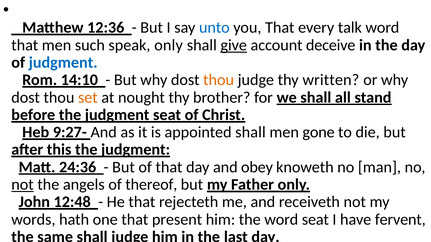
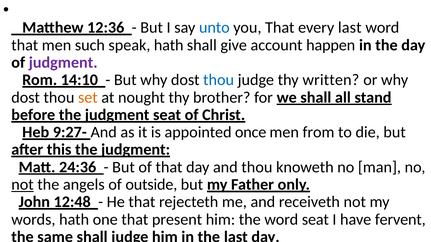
every talk: talk -> last
speak only: only -> hath
give underline: present -> none
deceive: deceive -> happen
judgment at (63, 63) colour: blue -> purple
thou at (219, 80) colour: orange -> blue
appointed shall: shall -> once
gone: gone -> from
and obey: obey -> thou
thereof: thereof -> outside
